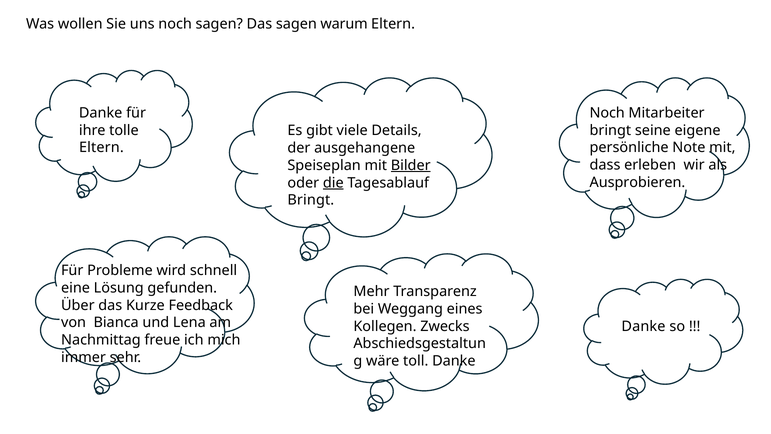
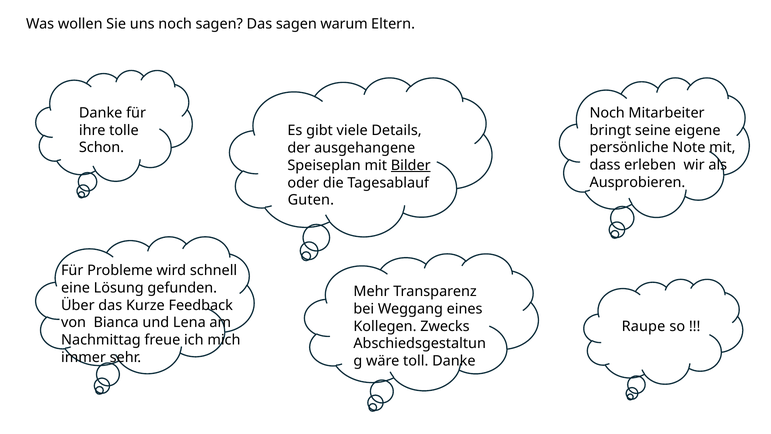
Eltern at (101, 148): Eltern -> Schon
die underline: present -> none
Bringt at (311, 200): Bringt -> Guten
Danke at (643, 326): Danke -> Raupe
